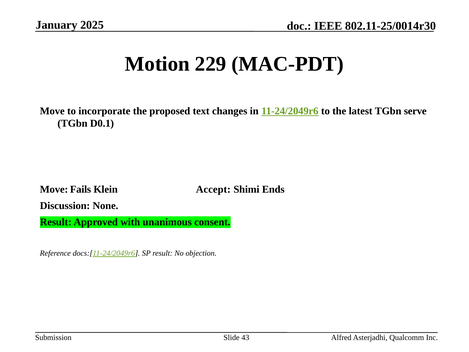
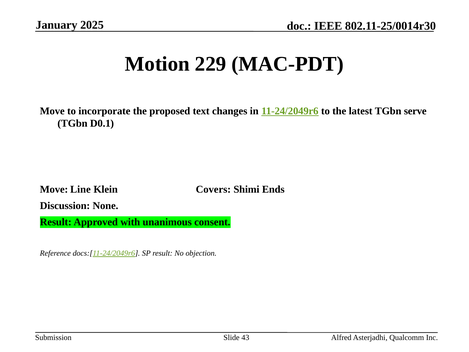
Fails: Fails -> Line
Accept: Accept -> Covers
